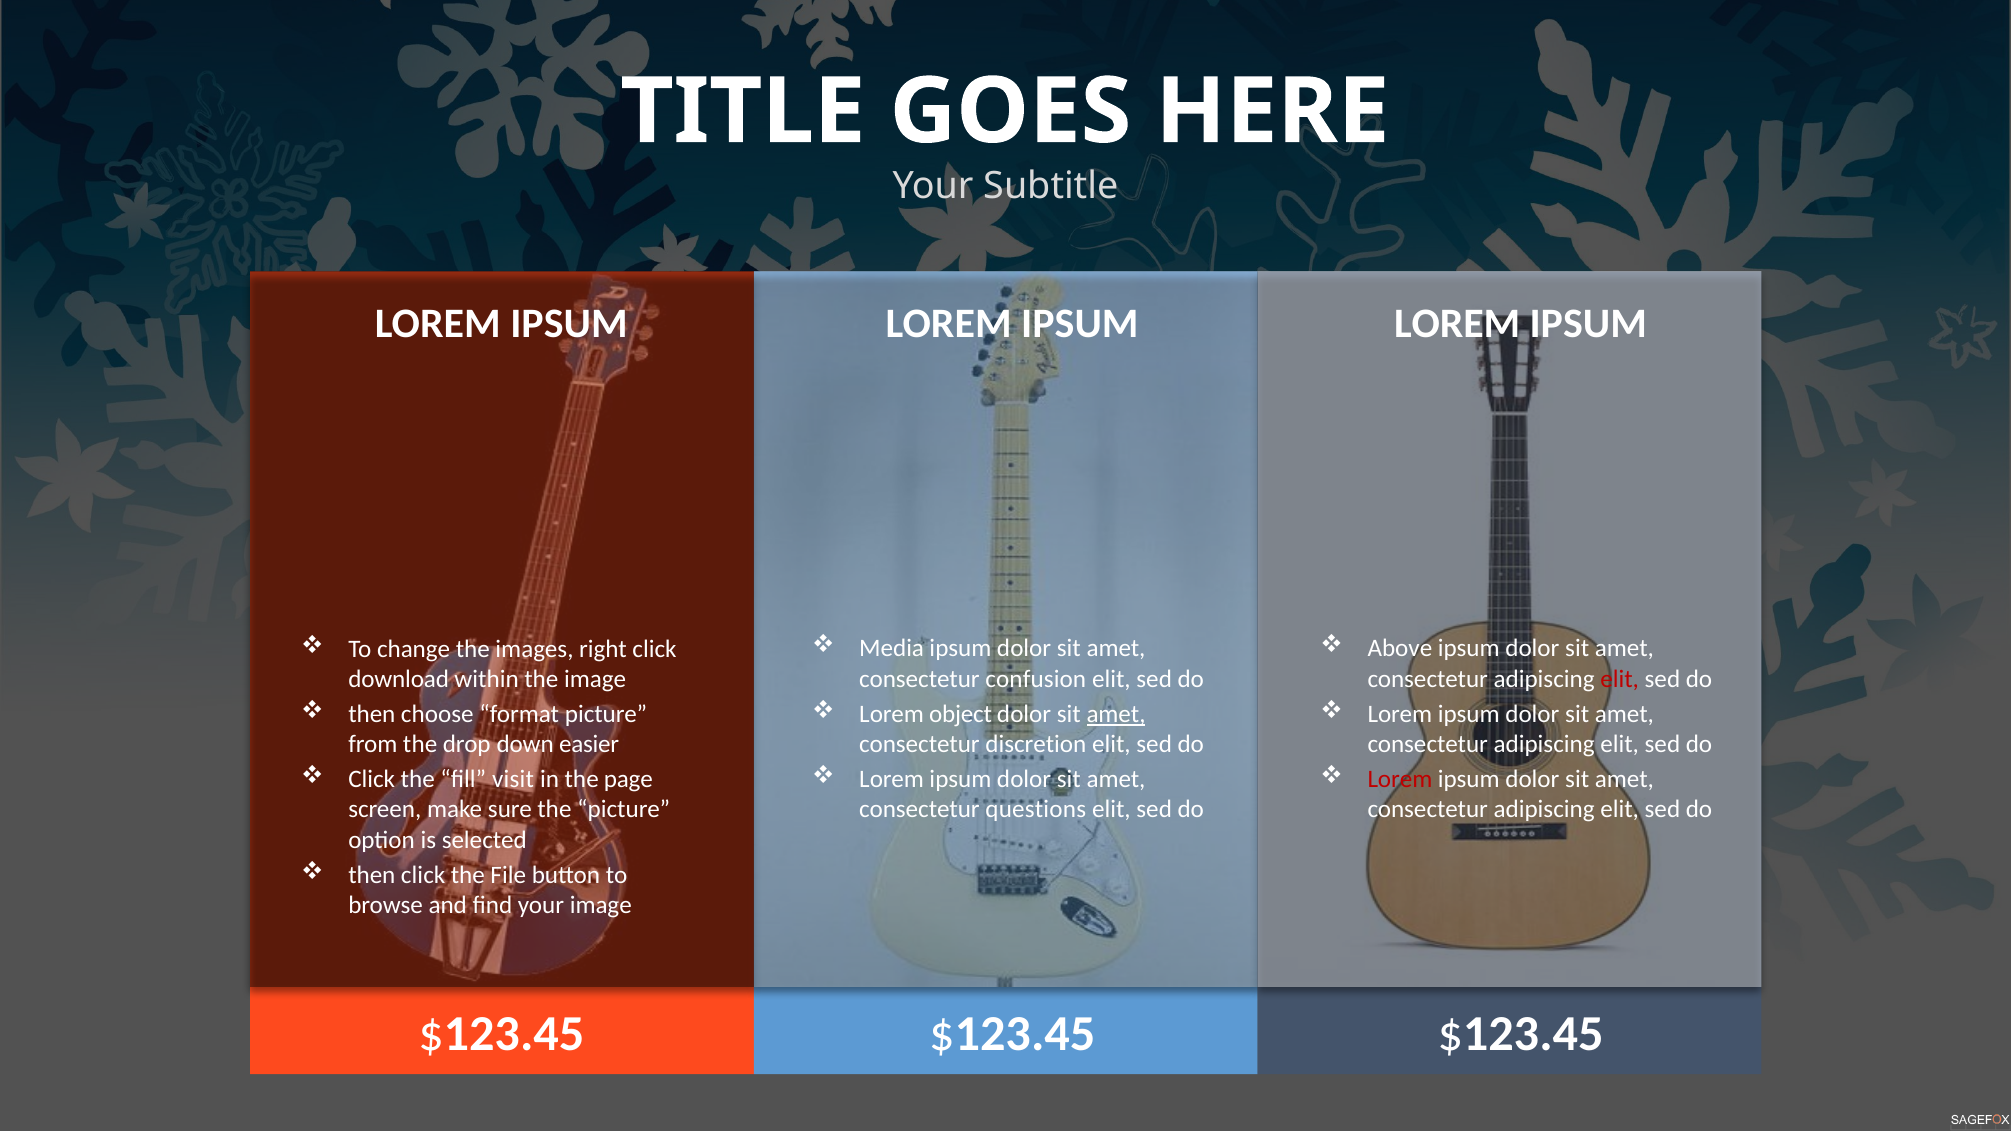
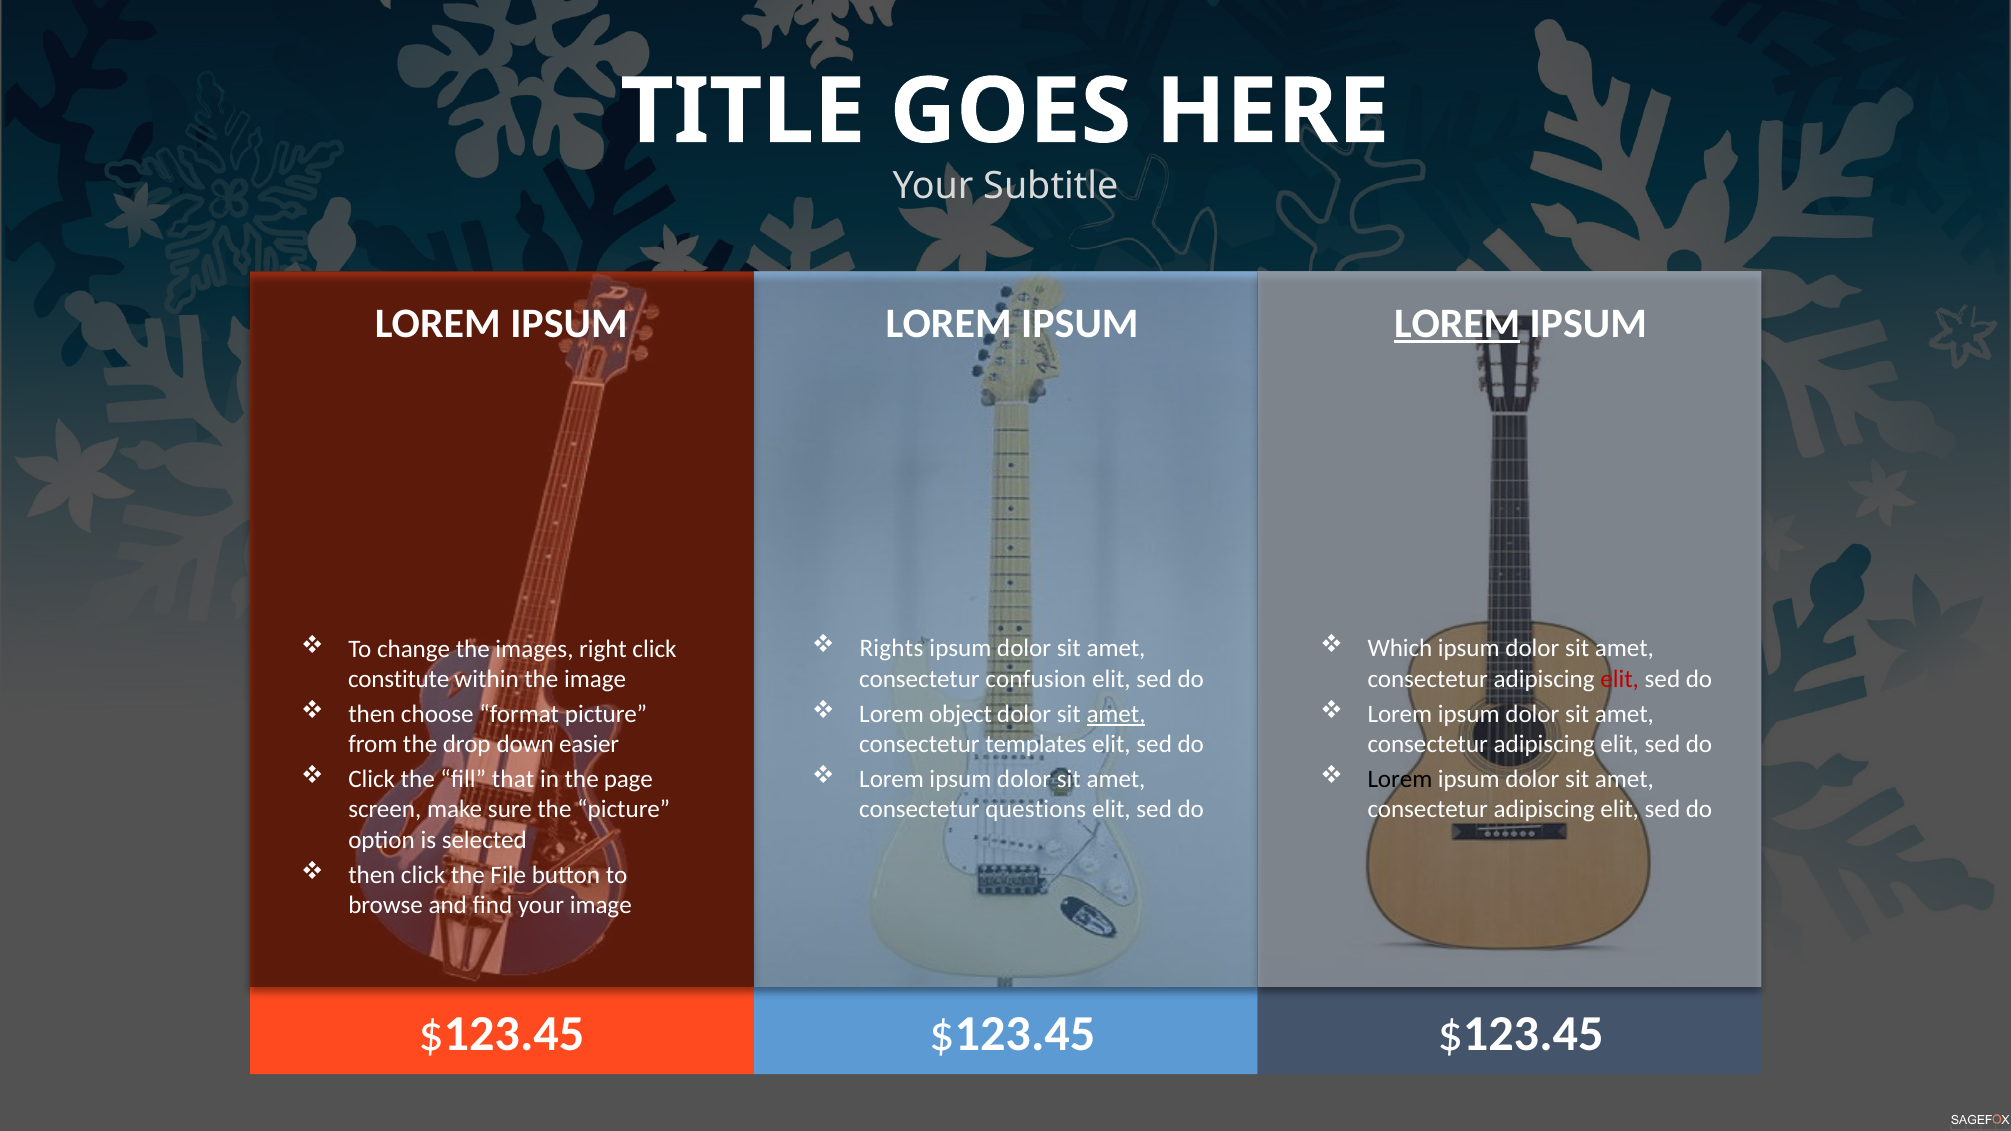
LOREM at (1457, 324) underline: none -> present
Media: Media -> Rights
Above: Above -> Which
download: download -> constitute
discretion: discretion -> templates
Lorem at (1400, 780) colour: red -> black
visit: visit -> that
